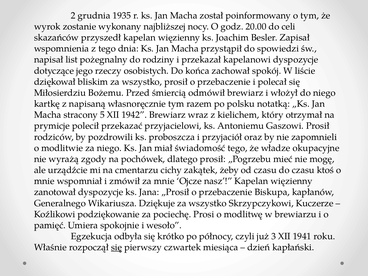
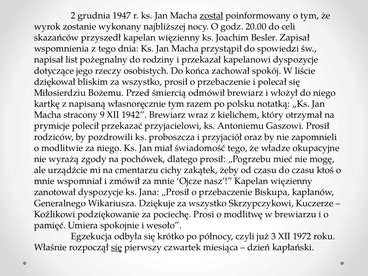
1935: 1935 -> 1947
został underline: none -> present
5: 5 -> 9
1941: 1941 -> 1972
